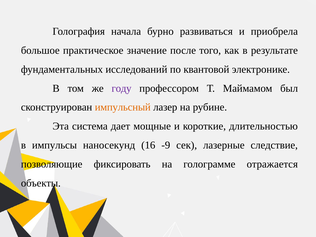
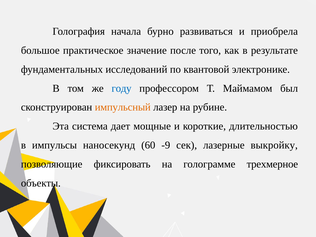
году colour: purple -> blue
16: 16 -> 60
следствие: следствие -> выкройку
отражается: отражается -> трехмерное
